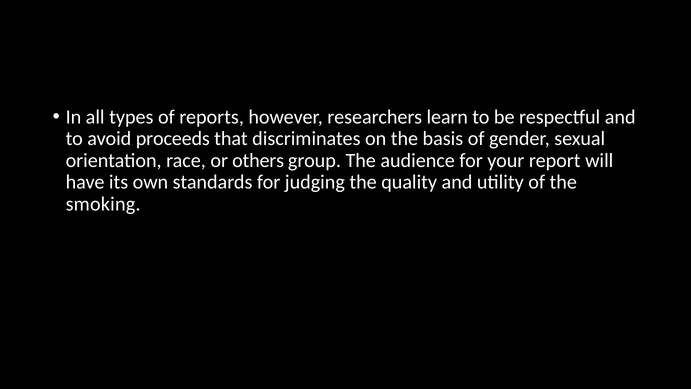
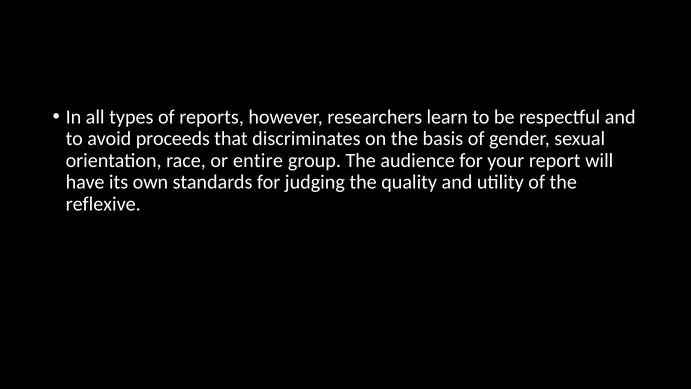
others: others -> entire
smoking: smoking -> reflexive
